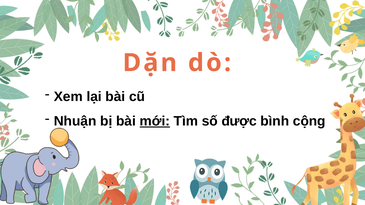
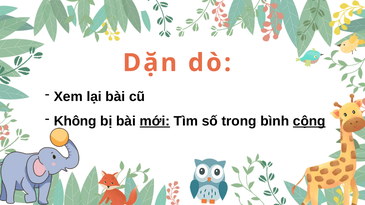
Nhuận: Nhuận -> Không
được: được -> trong
cộng underline: none -> present
